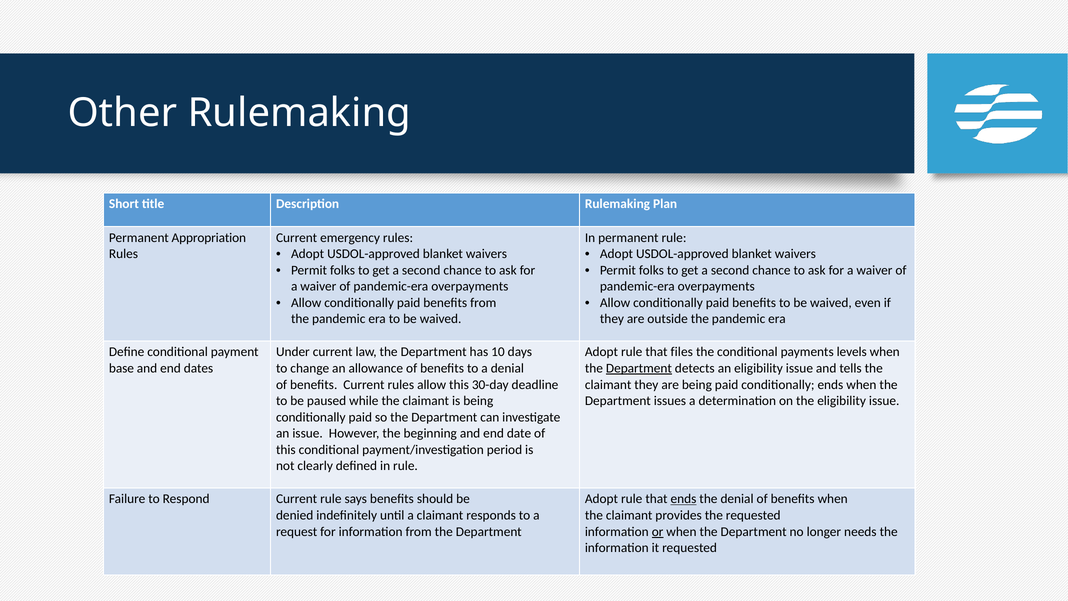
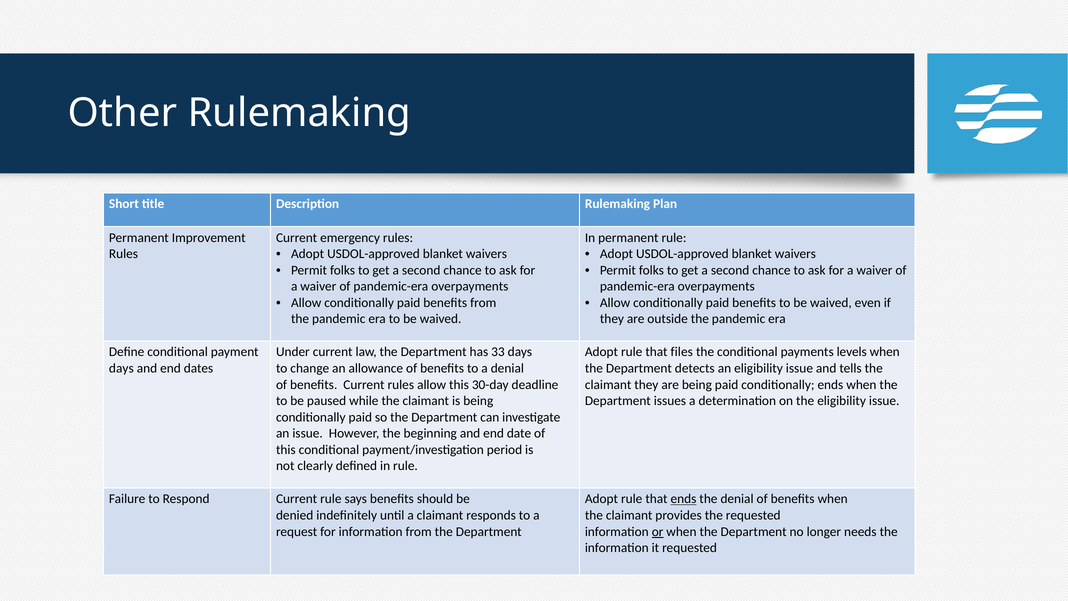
Appropriation: Appropriation -> Improvement
10: 10 -> 33
base at (121, 368): base -> days
Department at (639, 368) underline: present -> none
